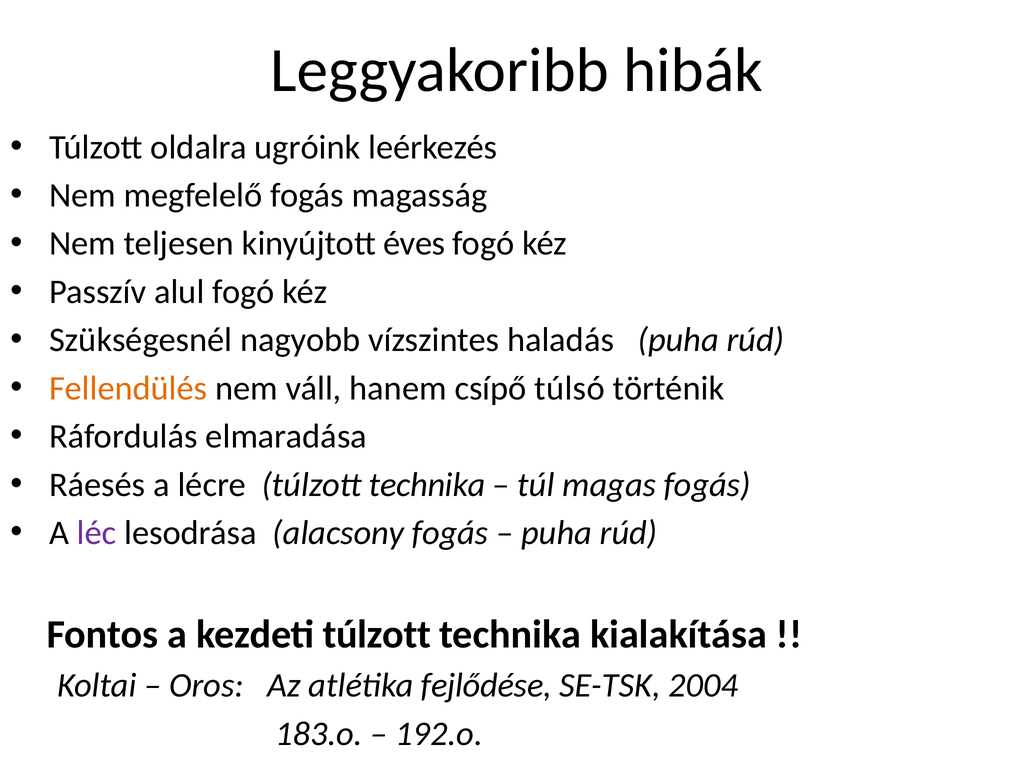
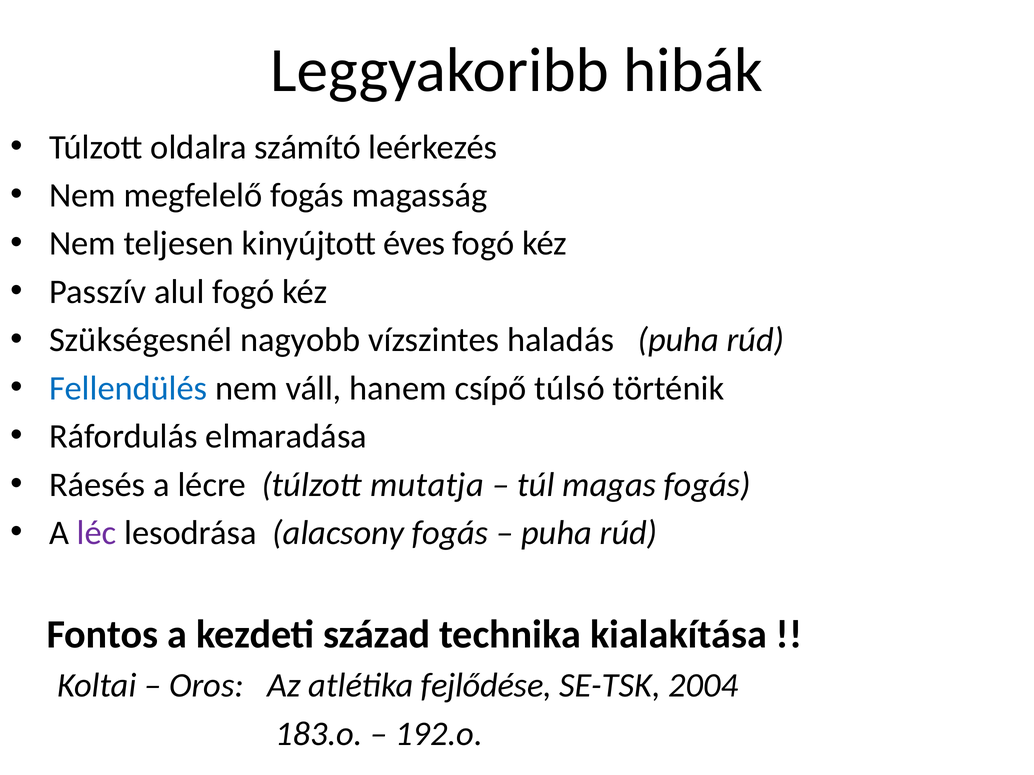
ugróink: ugróink -> számító
Fellendülés colour: orange -> blue
lécre túlzott technika: technika -> mutatja
kezdeti túlzott: túlzott -> század
